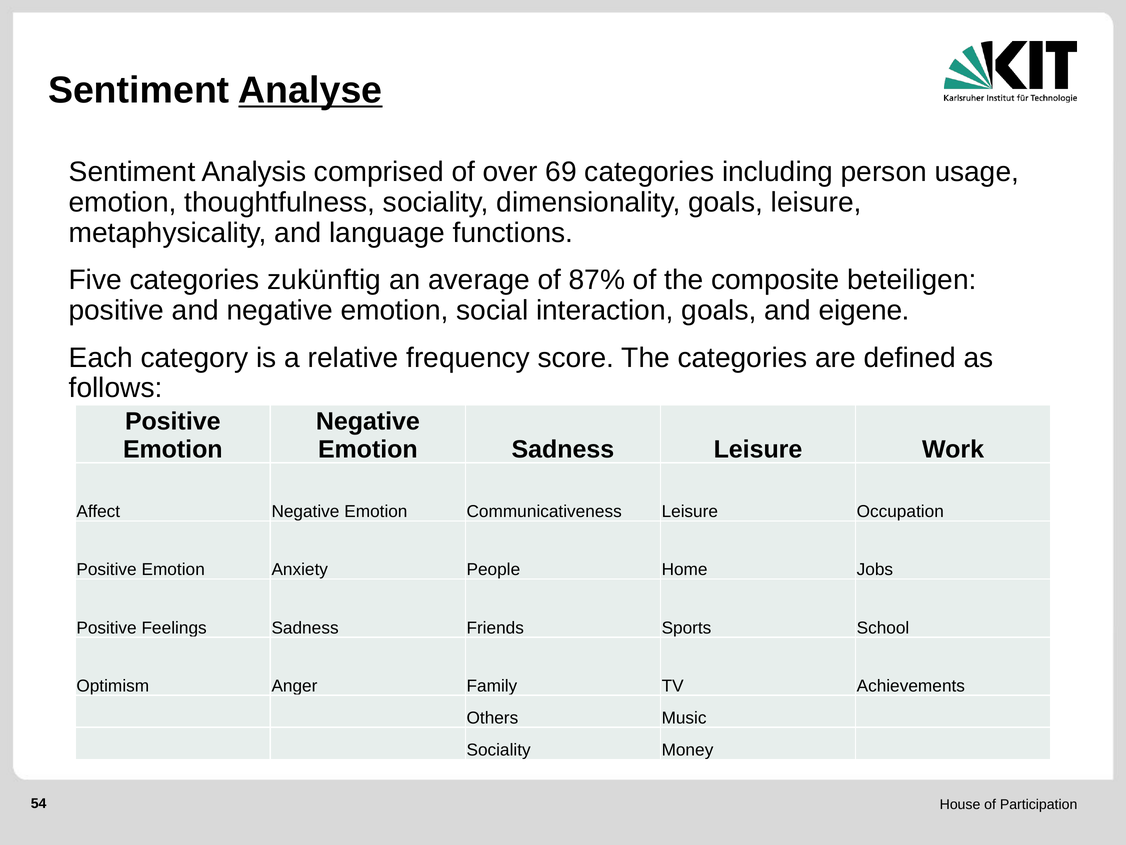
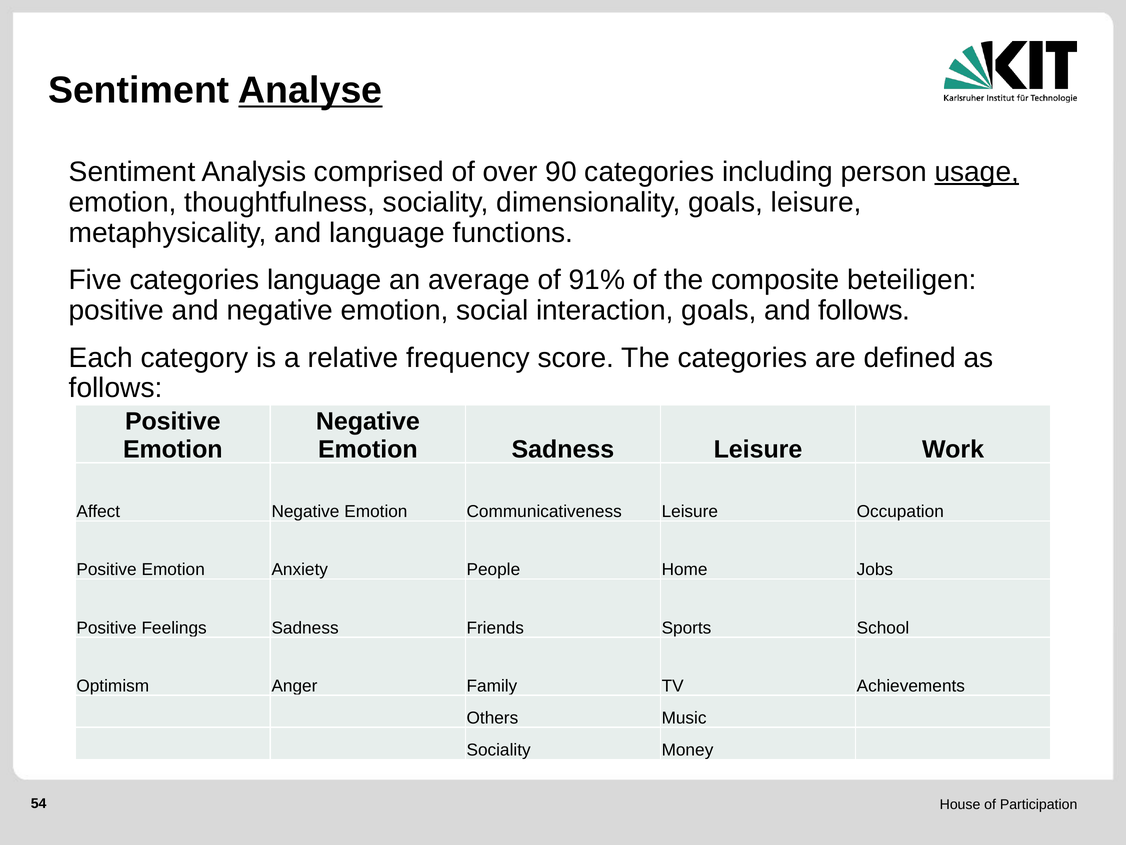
69: 69 -> 90
usage underline: none -> present
categories zukünftig: zukünftig -> language
87%: 87% -> 91%
and eigene: eigene -> follows
